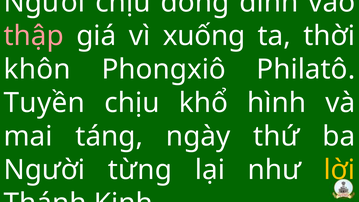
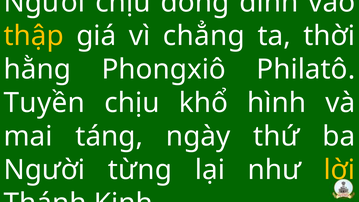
thập colour: pink -> yellow
xuống: xuống -> chẳng
khôn: khôn -> hằng
